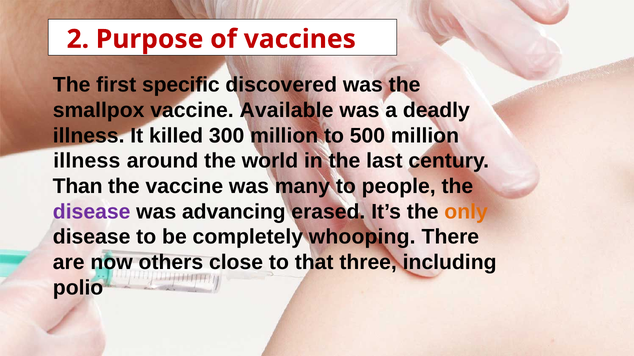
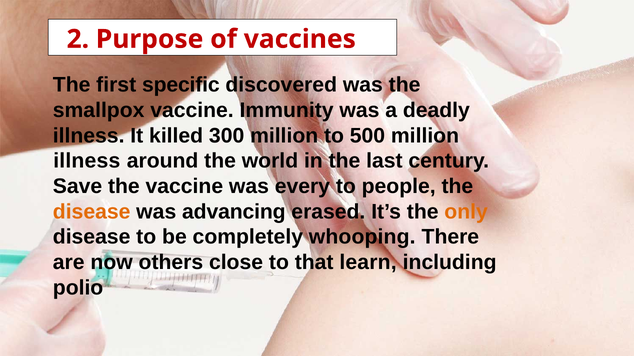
Available: Available -> Immunity
Than: Than -> Save
many: many -> every
disease at (92, 212) colour: purple -> orange
three: three -> learn
